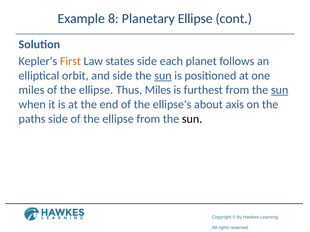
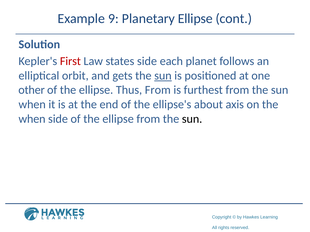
8: 8 -> 9
First colour: orange -> red
and side: side -> gets
miles at (31, 90): miles -> other
Thus Miles: Miles -> From
sun at (280, 90) underline: present -> none
paths at (32, 119): paths -> when
